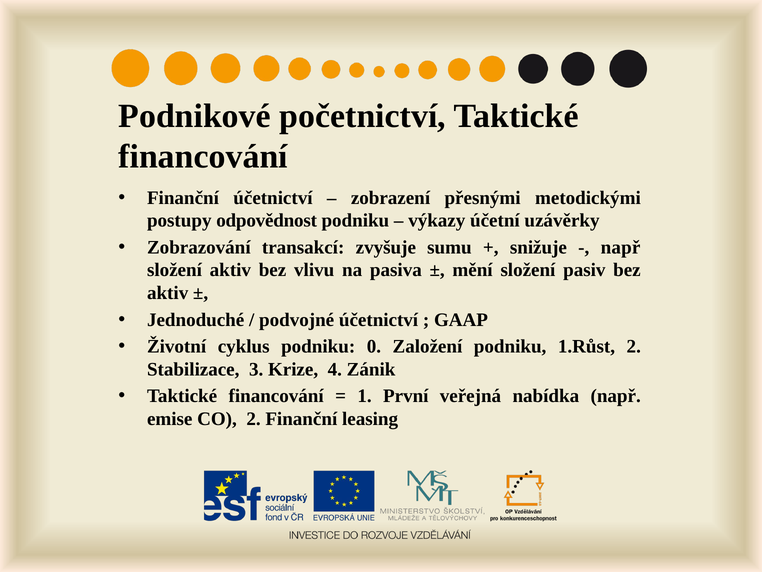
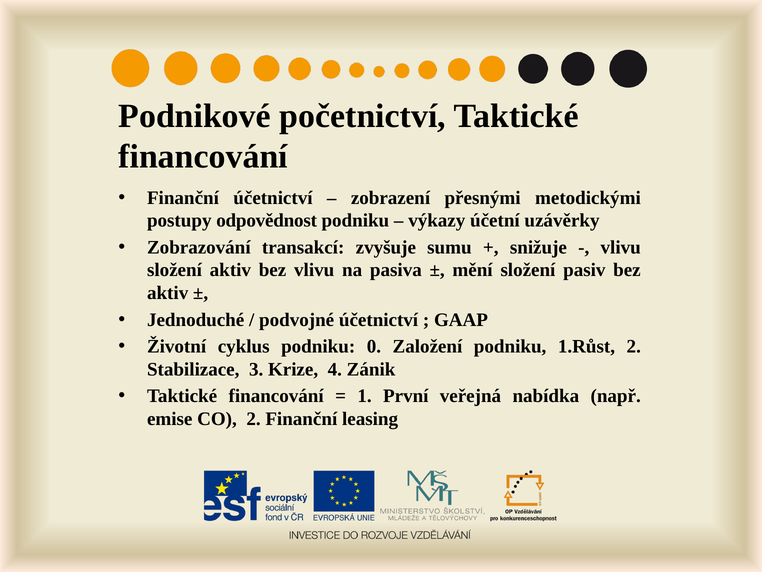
např at (621, 247): např -> vlivu
